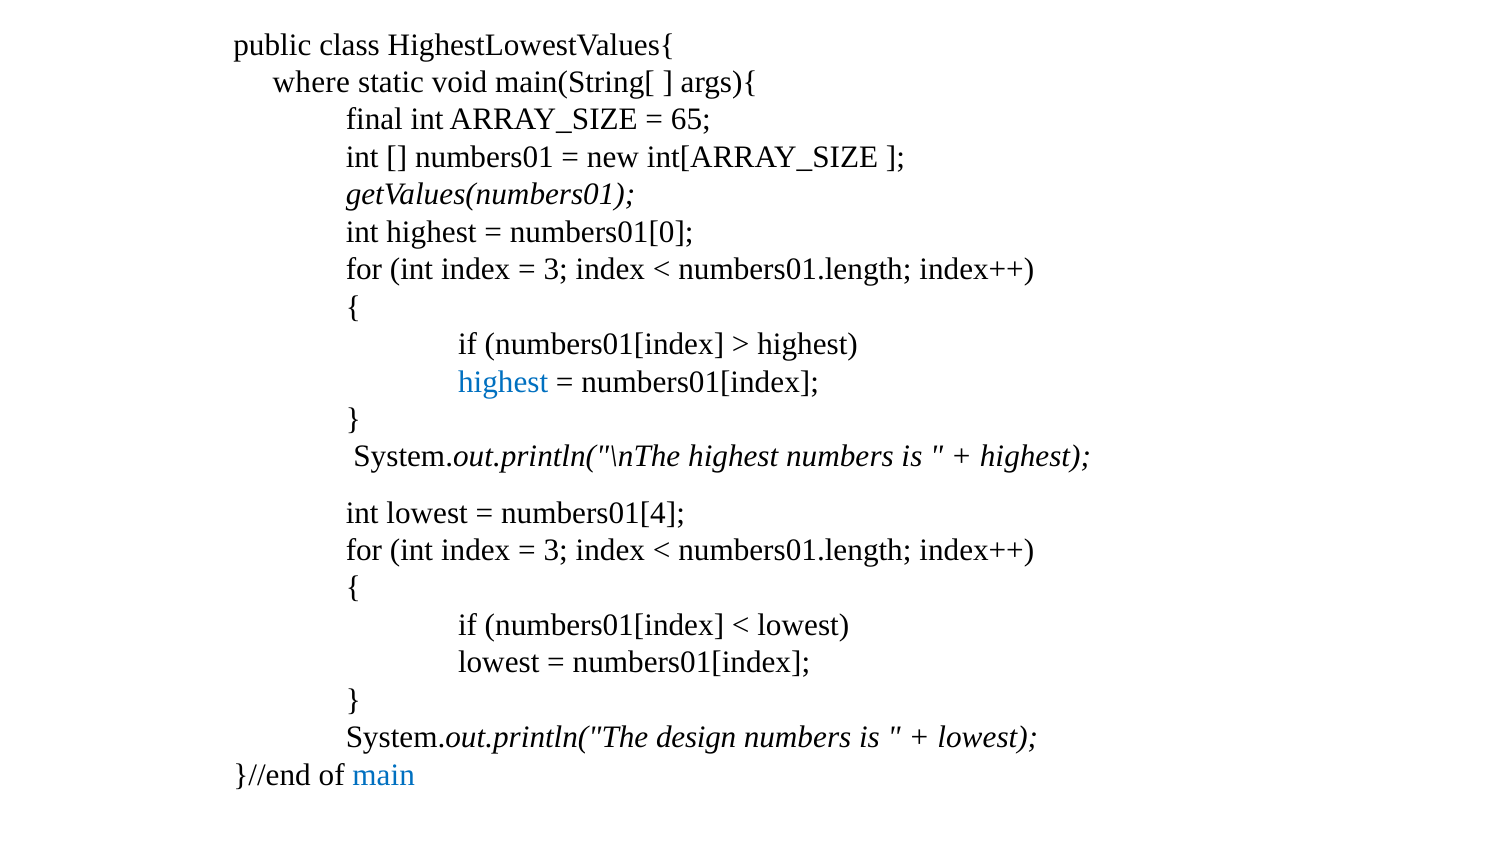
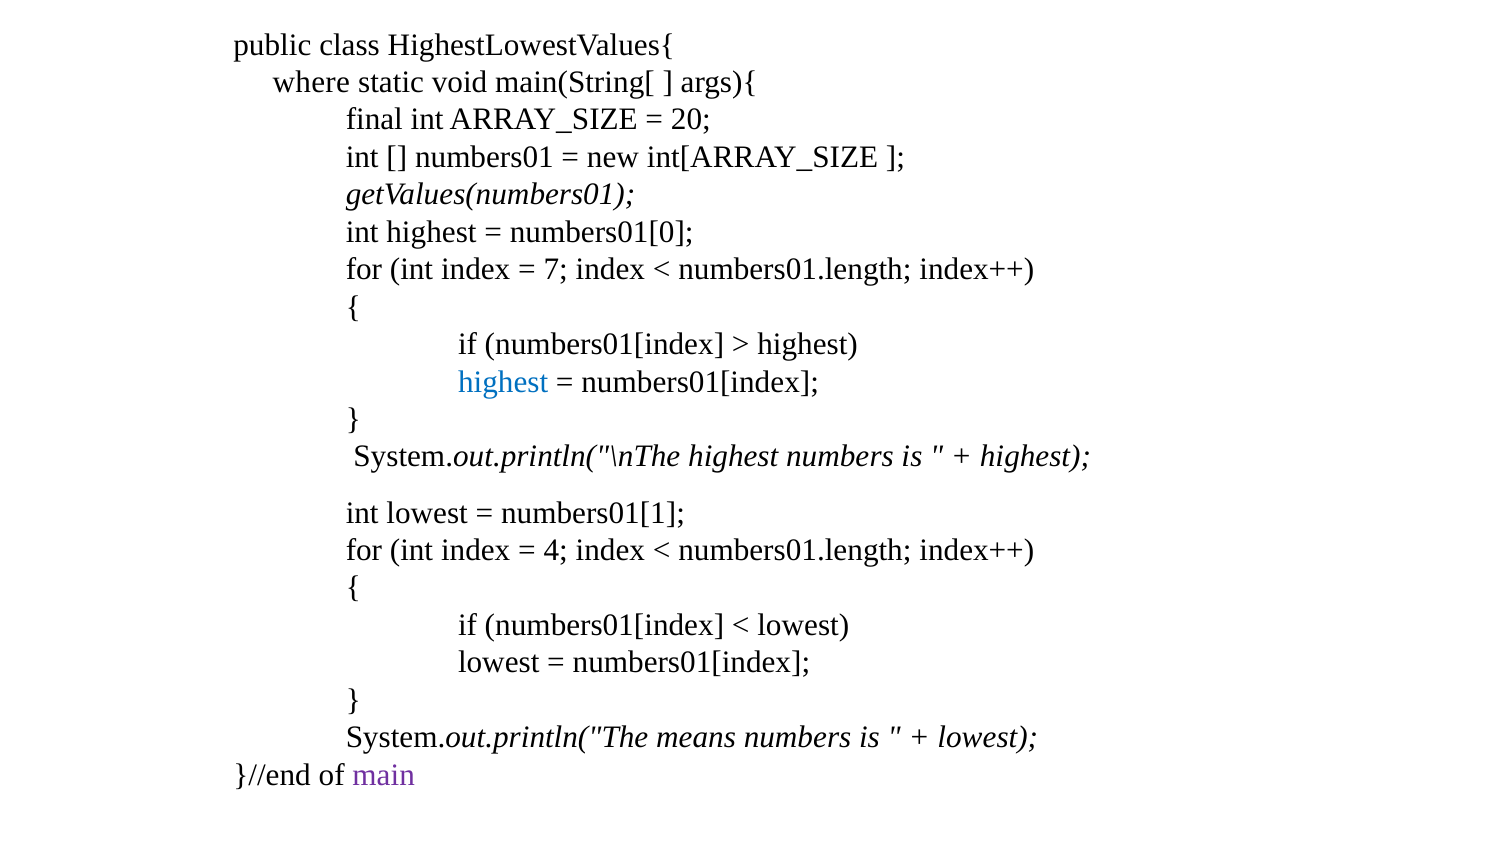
65: 65 -> 20
3 at (556, 269): 3 -> 7
numbers01[4: numbers01[4 -> numbers01[1
3 at (556, 550): 3 -> 4
design: design -> means
main colour: blue -> purple
